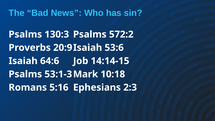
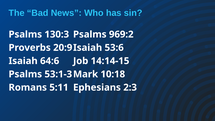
572:2: 572:2 -> 969:2
5:16: 5:16 -> 5:11
